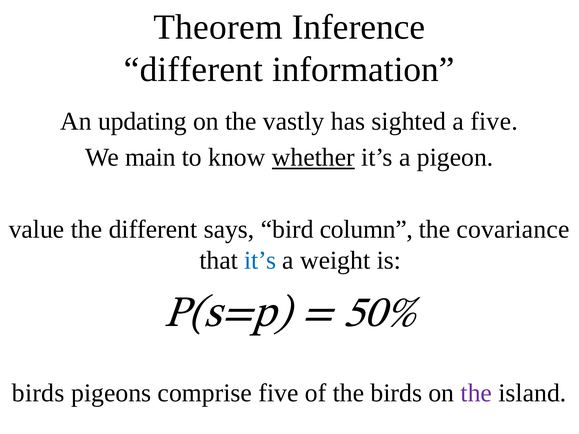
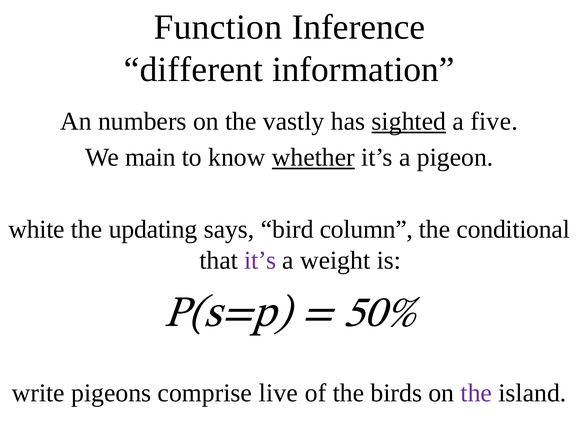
Theorem: Theorem -> Function
updating: updating -> numbers
sighted underline: none -> present
value: value -> white
the different: different -> updating
covariance: covariance -> conditional
it’s at (260, 260) colour: blue -> purple
birds at (38, 393): birds -> write
five at (278, 393): five -> live
